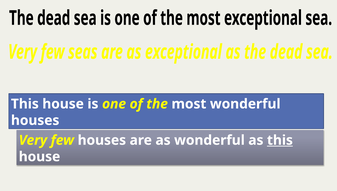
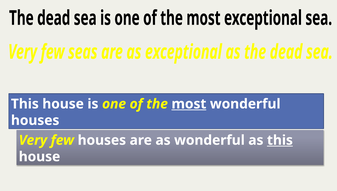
most underline: none -> present
